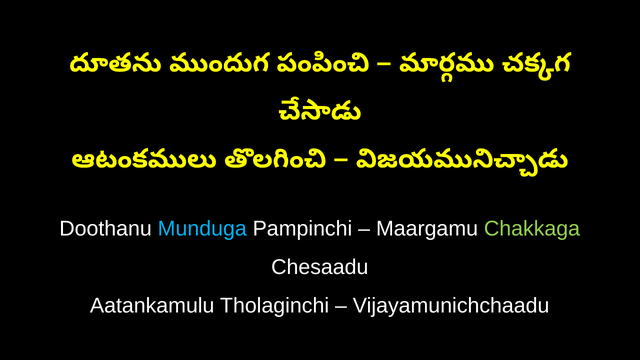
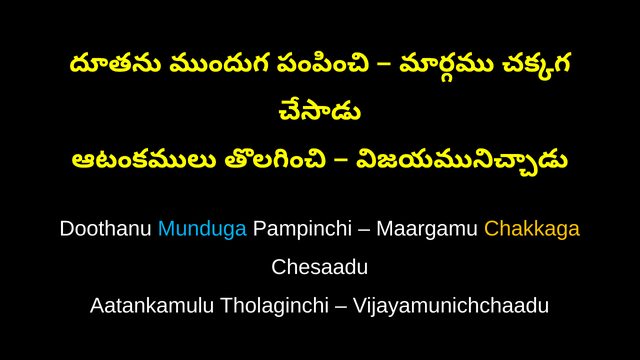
Chakkaga colour: light green -> yellow
